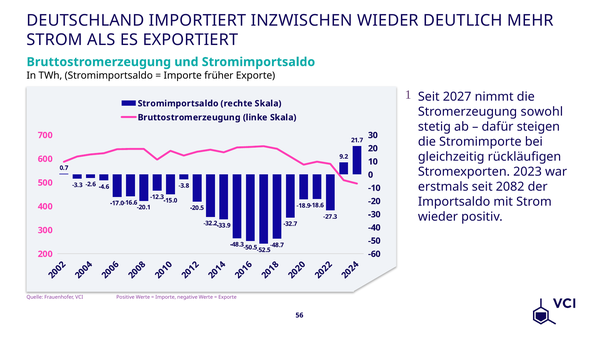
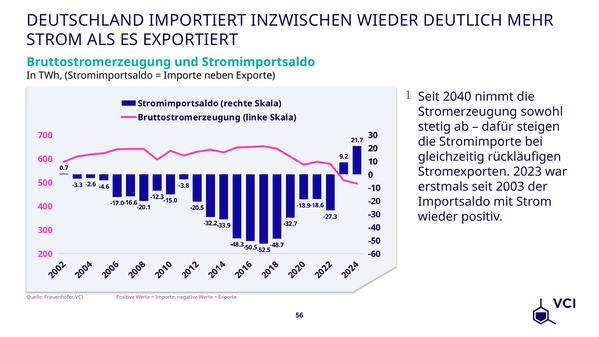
früher: früher -> neben
2027: 2027 -> 2040
2082: 2082 -> 2003
